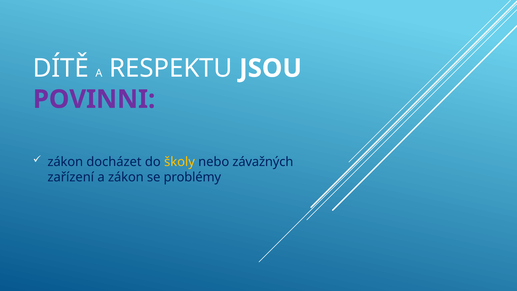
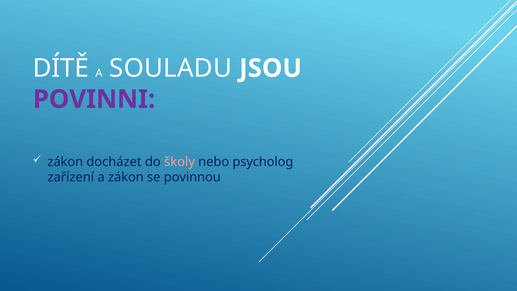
RESPEKTU: RESPEKTU -> SOULADU
školy colour: yellow -> pink
závažných: závažných -> psycholog
problémy: problémy -> povinnou
